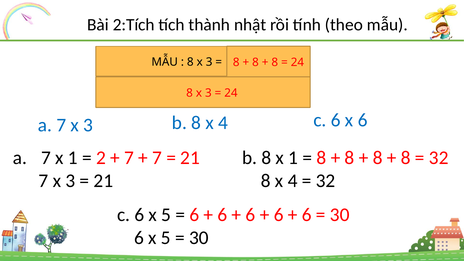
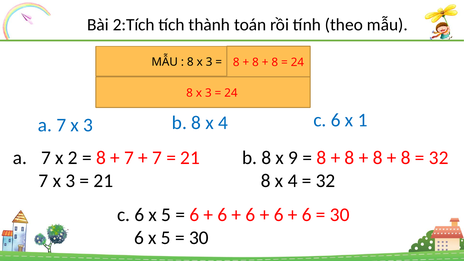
nhật: nhật -> toán
x 6: 6 -> 1
7 x 1: 1 -> 2
2 at (101, 158): 2 -> 8
8 x 1: 1 -> 9
